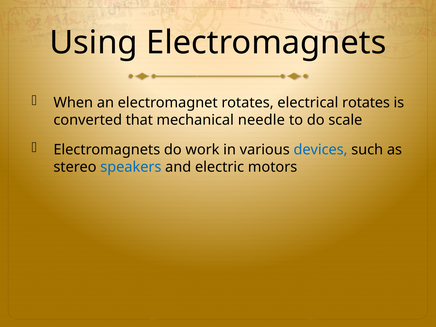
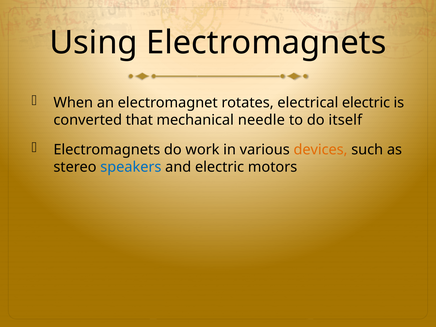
electrical rotates: rotates -> electric
scale: scale -> itself
devices colour: blue -> orange
